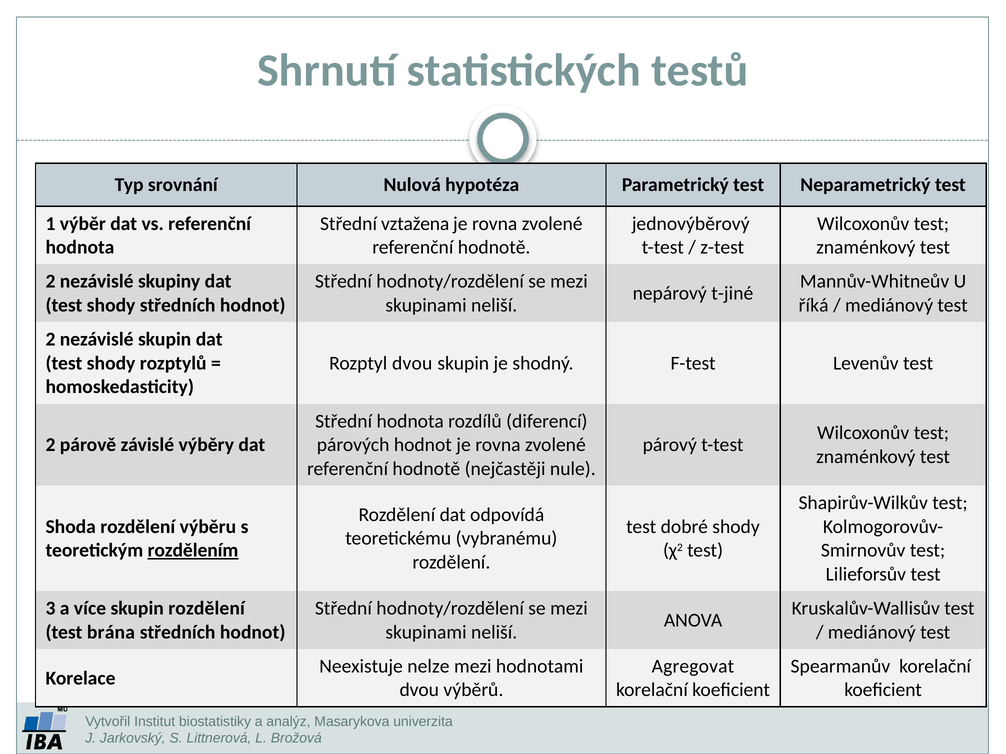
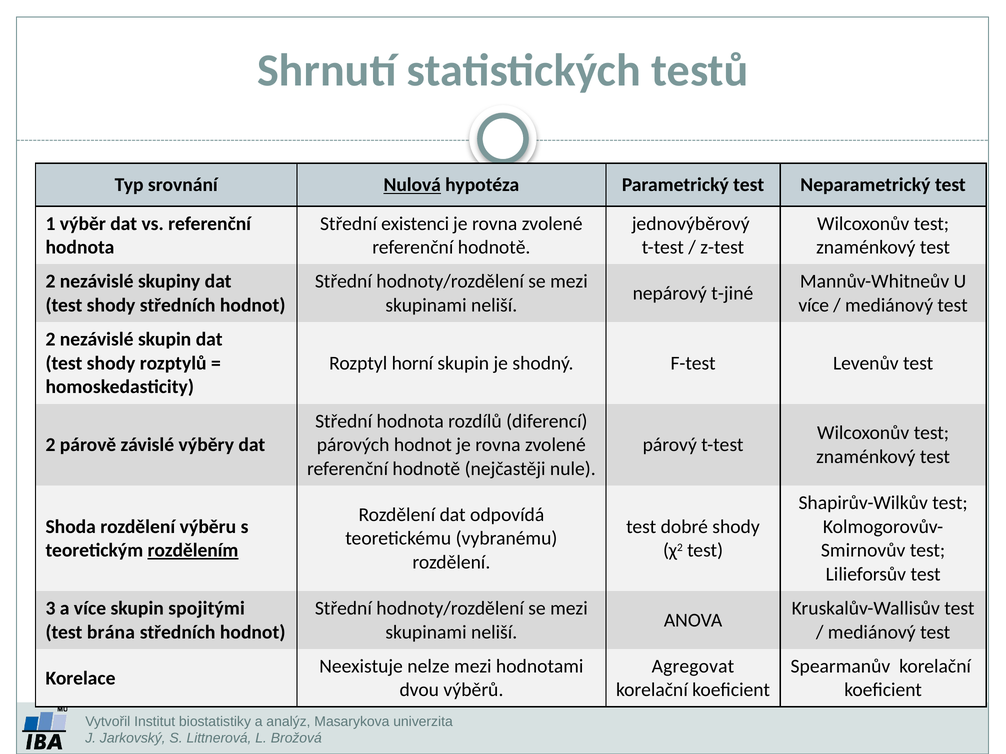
Nulová underline: none -> present
vztažena: vztažena -> existenci
říká at (814, 306): říká -> více
Rozptyl dvou: dvou -> horní
skupin rozdělení: rozdělení -> spojitými
